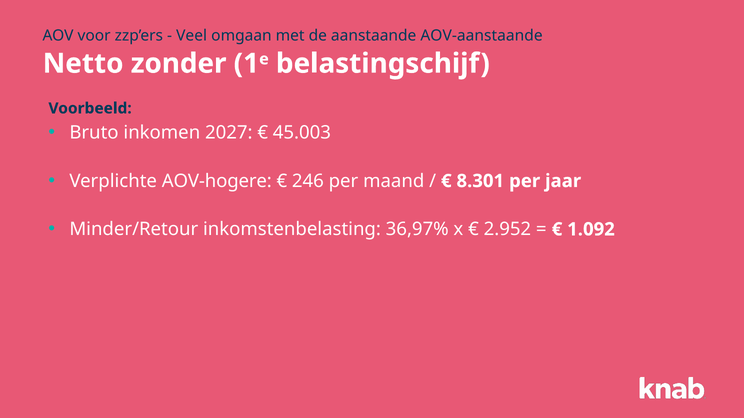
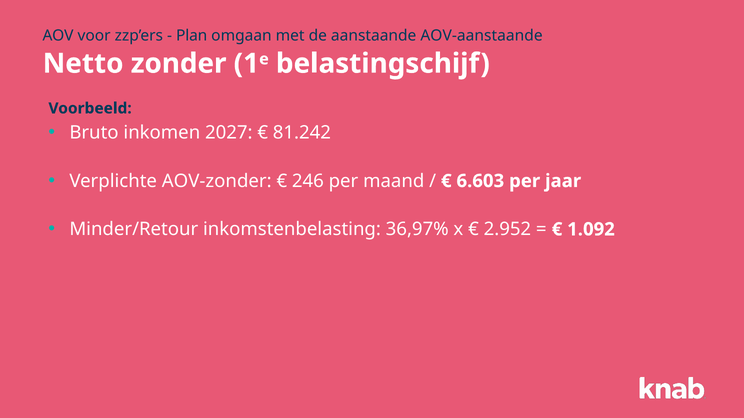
Veel: Veel -> Plan
45.003: 45.003 -> 81.242
AOV-hogere: AOV-hogere -> AOV-zonder
8.301: 8.301 -> 6.603
